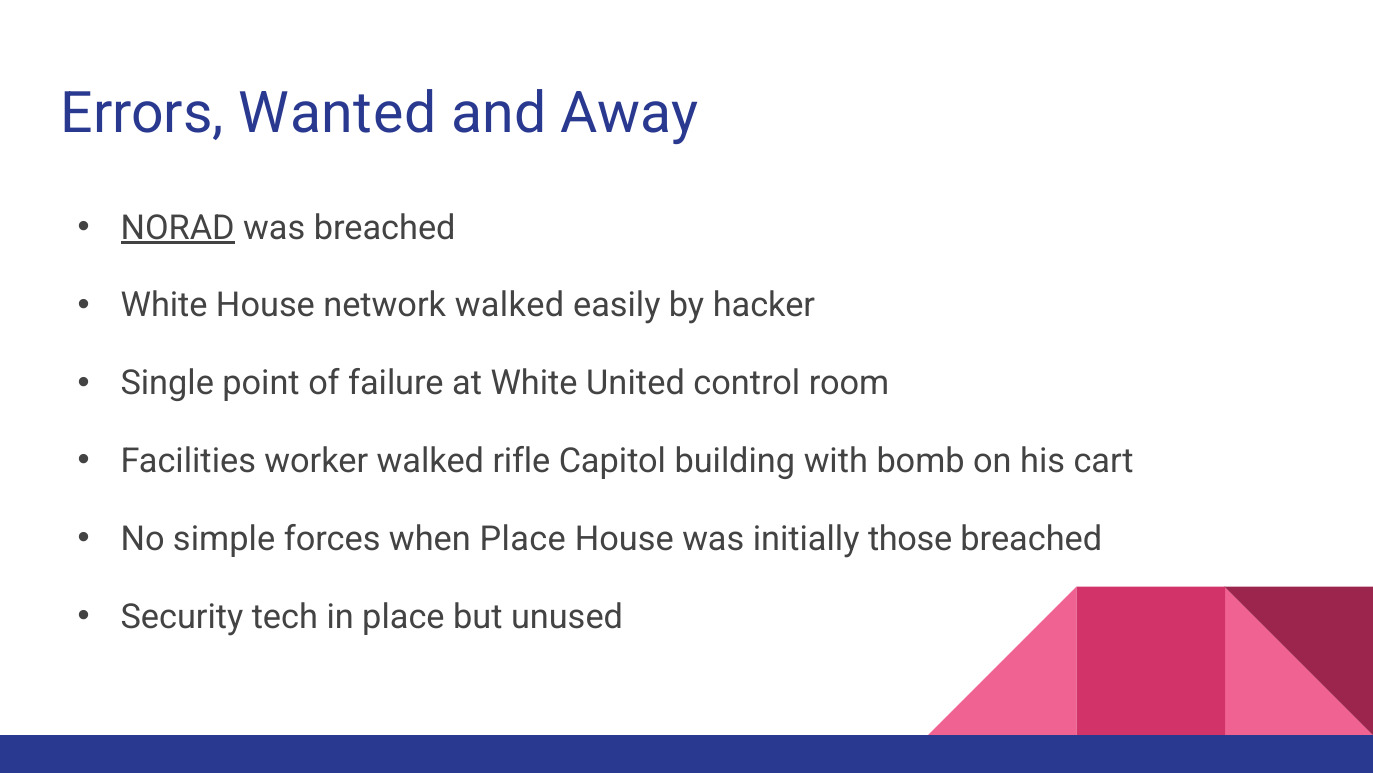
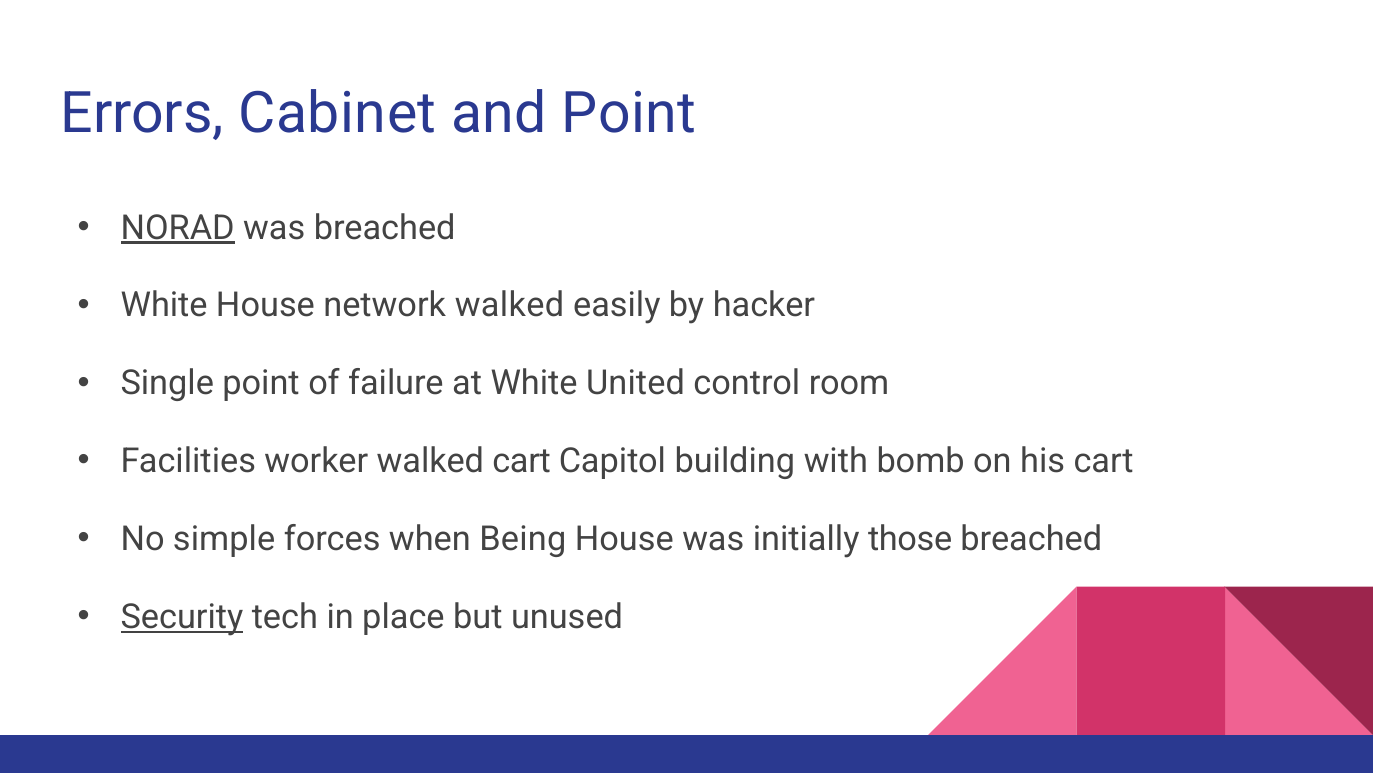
Wanted: Wanted -> Cabinet
and Away: Away -> Point
walked rifle: rifle -> cart
when Place: Place -> Being
Security underline: none -> present
